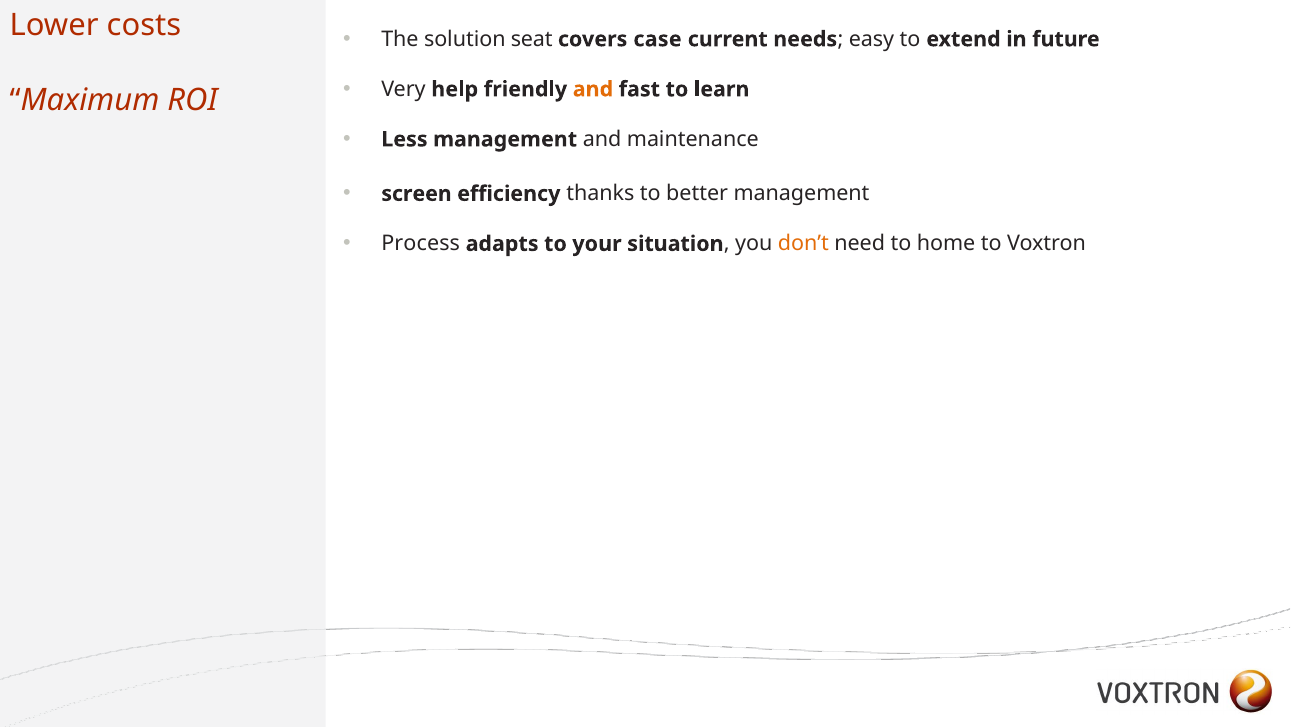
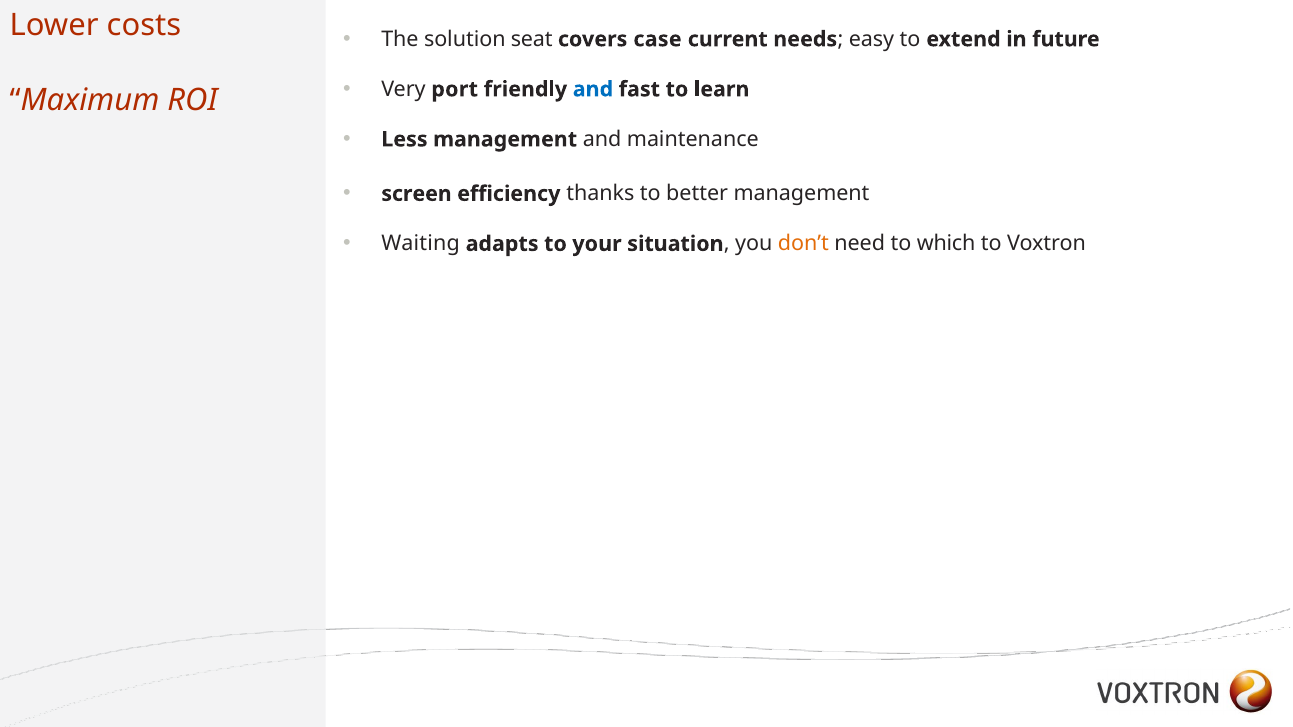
help: help -> port
and at (593, 89) colour: orange -> blue
Process: Process -> Waiting
home: home -> which
